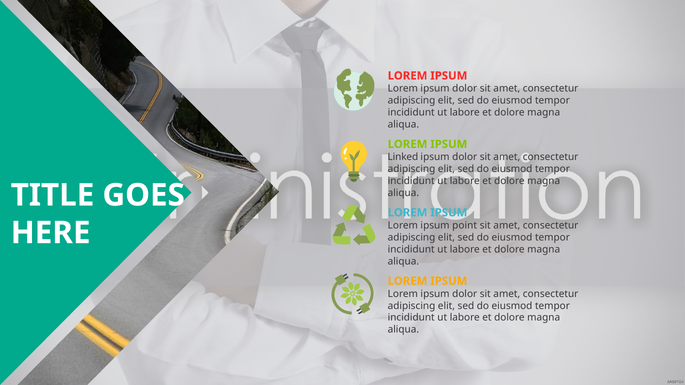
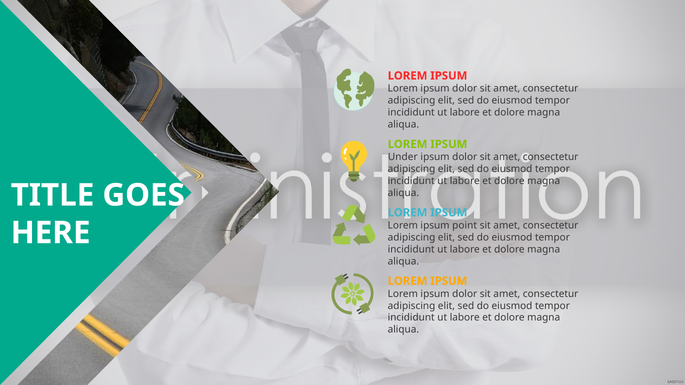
Linked: Linked -> Under
